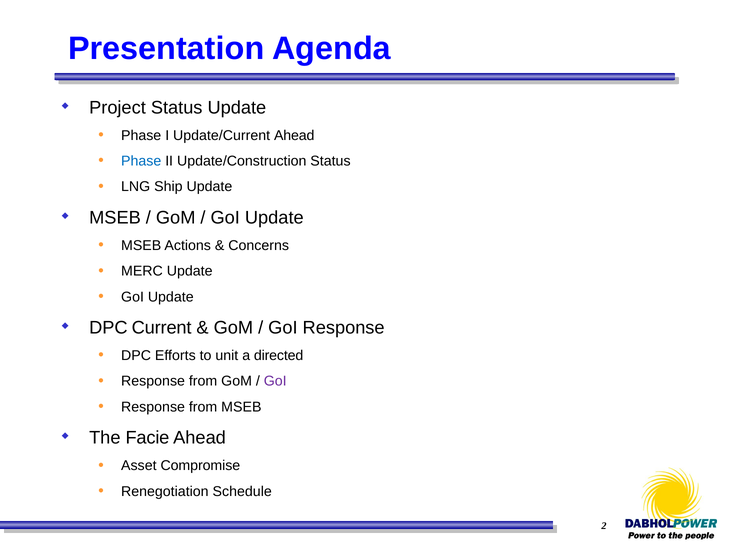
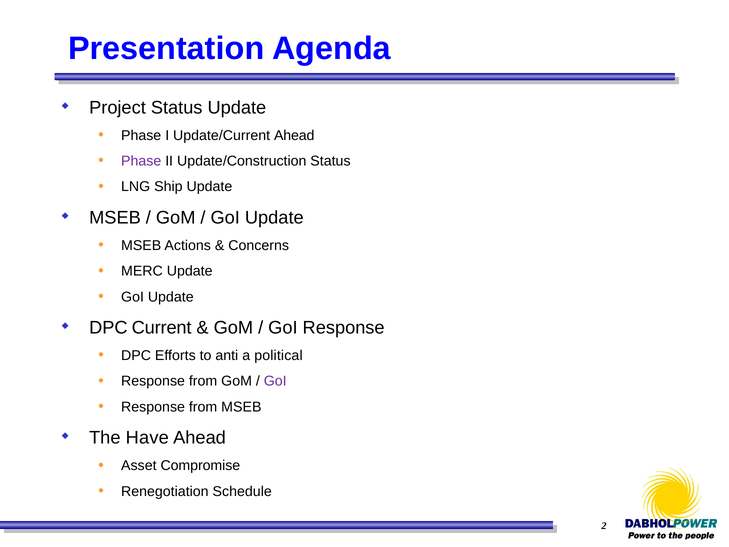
Phase at (141, 161) colour: blue -> purple
unit: unit -> anti
directed: directed -> political
Facie: Facie -> Have
